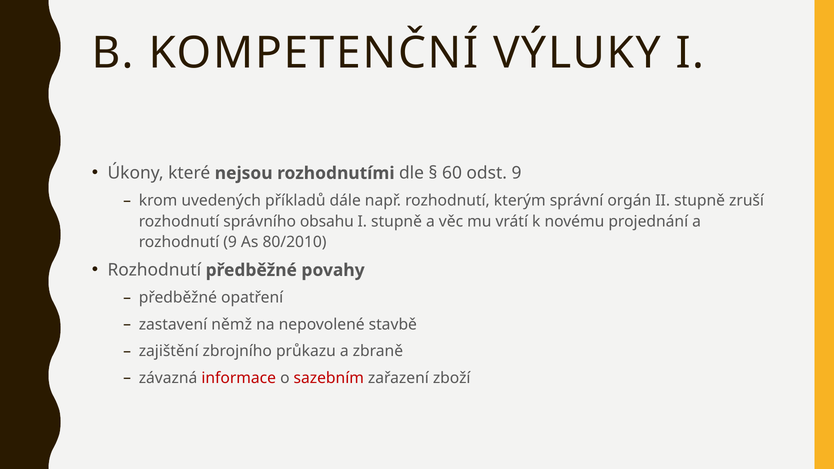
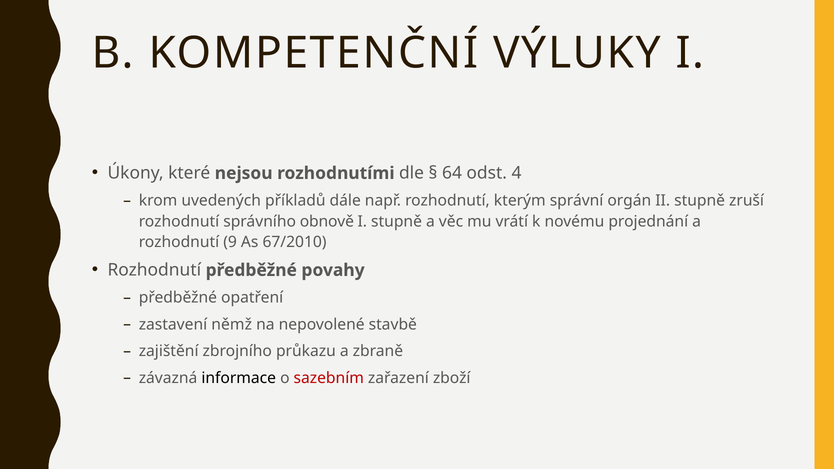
60: 60 -> 64
odst 9: 9 -> 4
obsahu: obsahu -> obnově
80/2010: 80/2010 -> 67/2010
informace colour: red -> black
